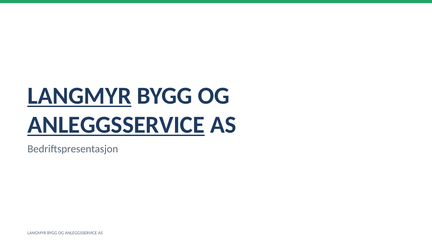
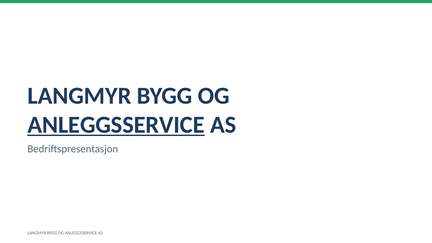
LANGMYR at (79, 96) underline: present -> none
